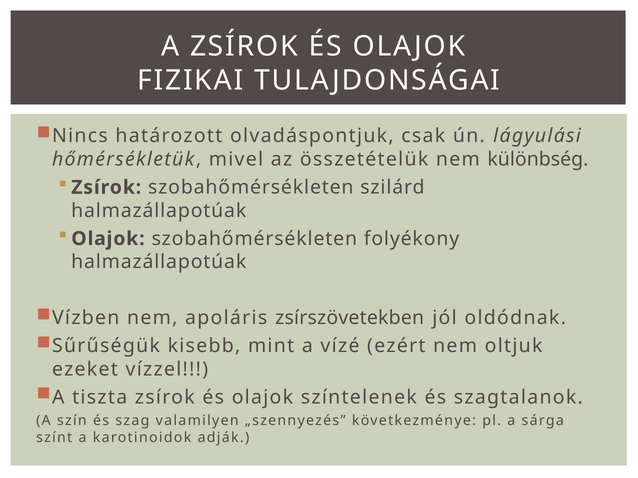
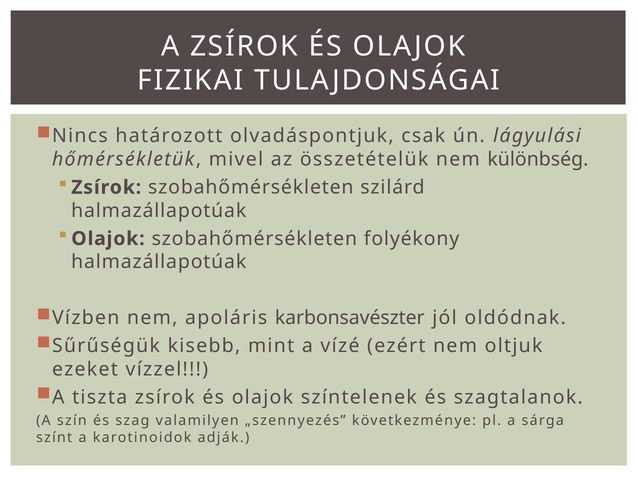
zsírszövetekben: zsírszövetekben -> karbonsavészter
